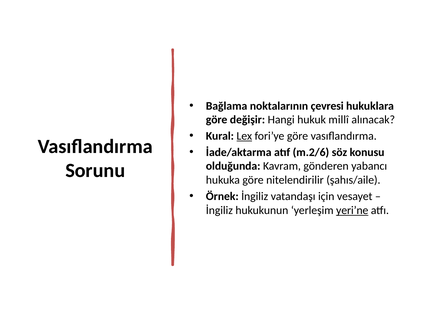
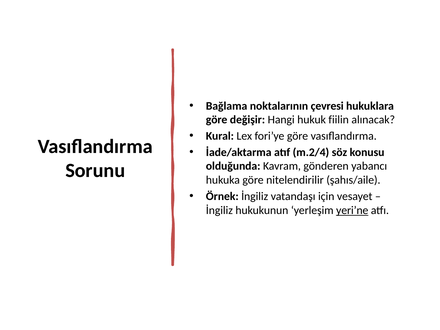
millî: millî -> fiilin
Lex underline: present -> none
m.2/6: m.2/6 -> m.2/4
